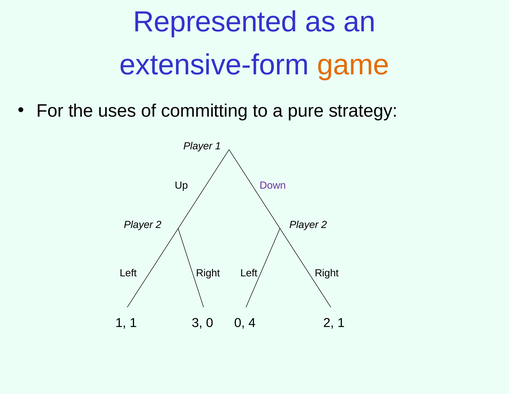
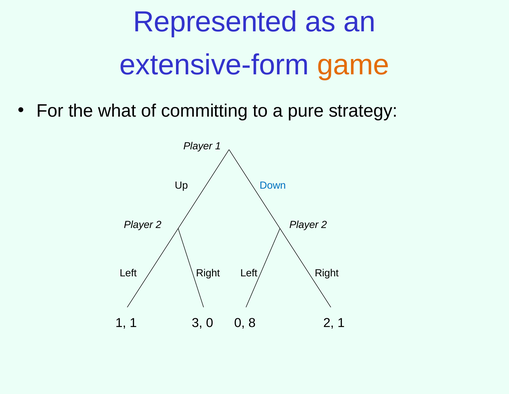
uses: uses -> what
Down colour: purple -> blue
4: 4 -> 8
